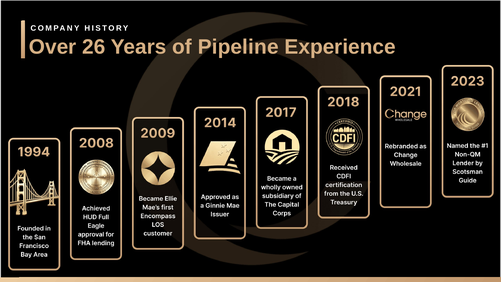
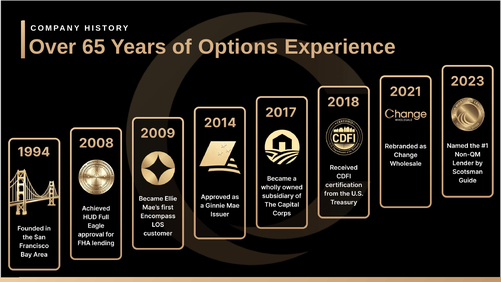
26: 26 -> 65
Pipeline: Pipeline -> Options
